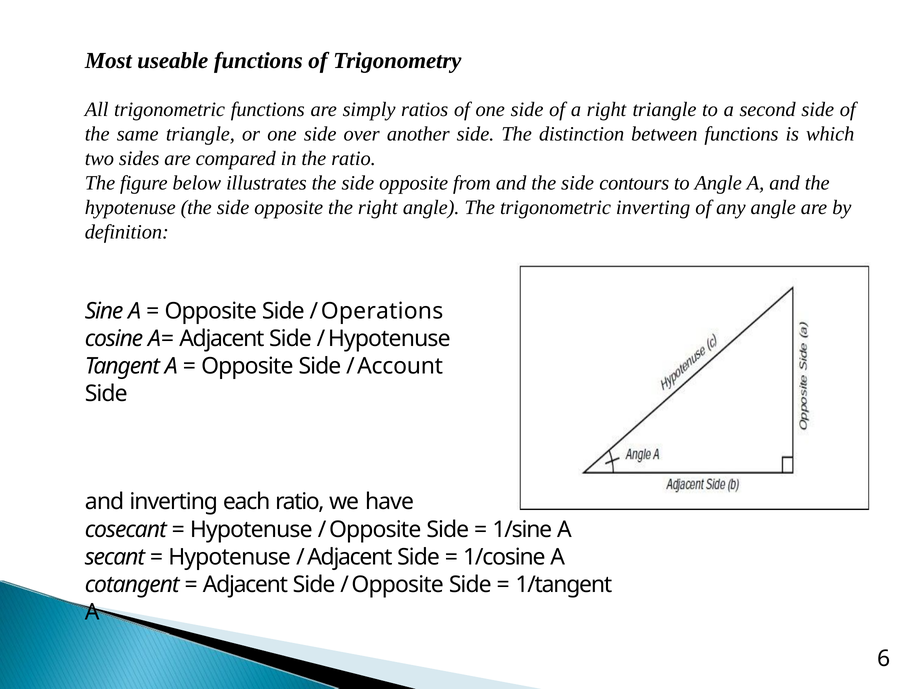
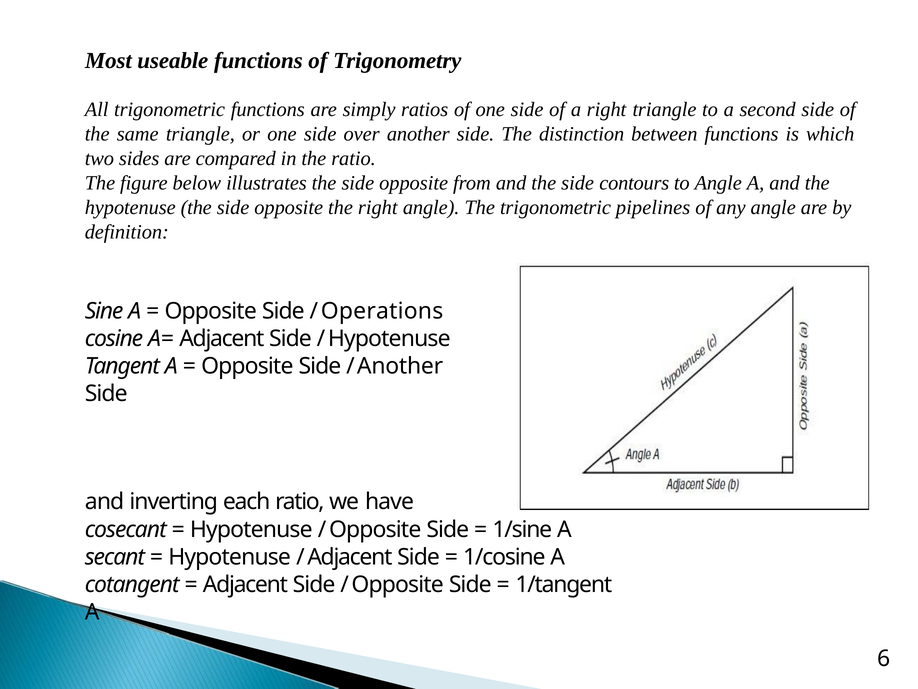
trigonometric inverting: inverting -> pipelines
Account at (400, 366): Account -> Another
